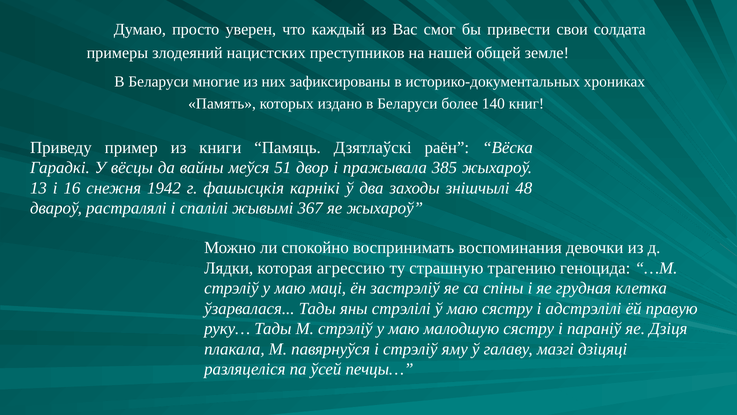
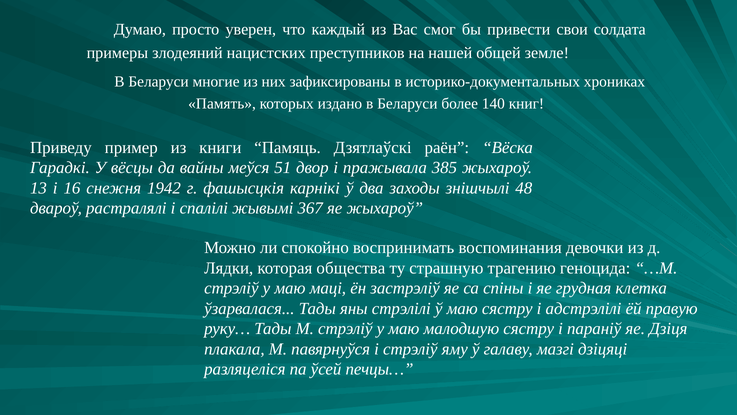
агрессию: агрессию -> общества
